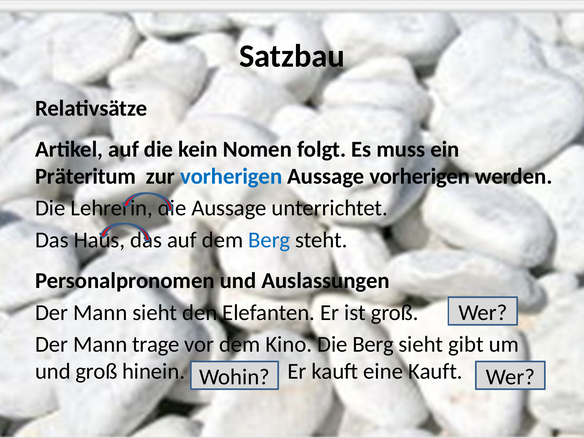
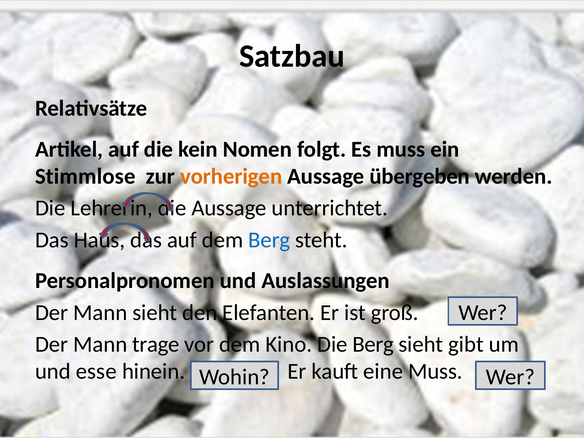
Präteritum: Präteritum -> Stimmlose
vorherigen at (231, 176) colour: blue -> orange
Aussage vorherigen: vorherigen -> übergeben
und groß: groß -> esse
eine Kauft: Kauft -> Muss
